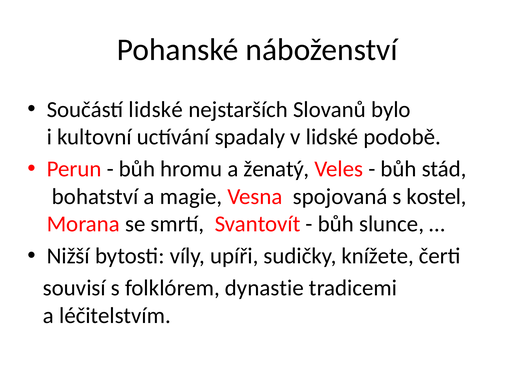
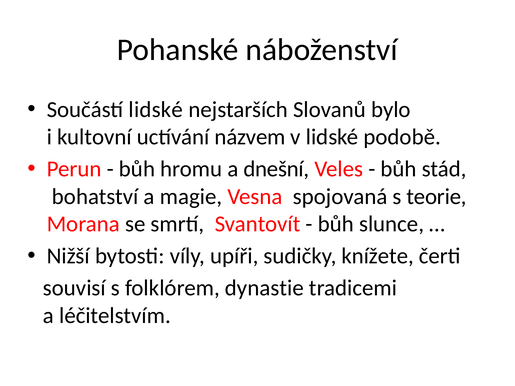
spadaly: spadaly -> názvem
ženatý: ženatý -> dnešní
kostel: kostel -> teorie
